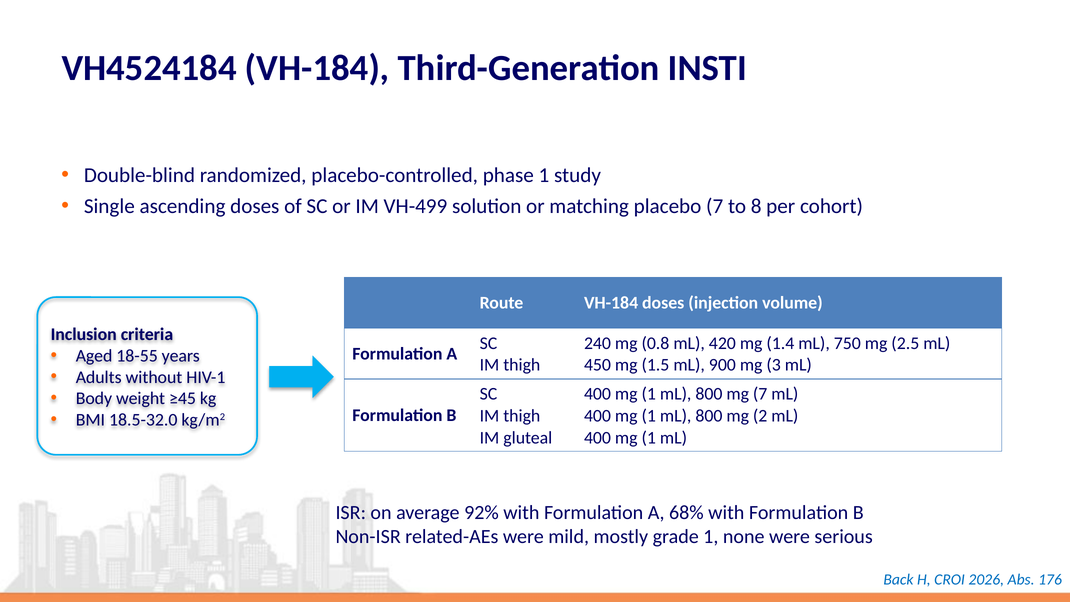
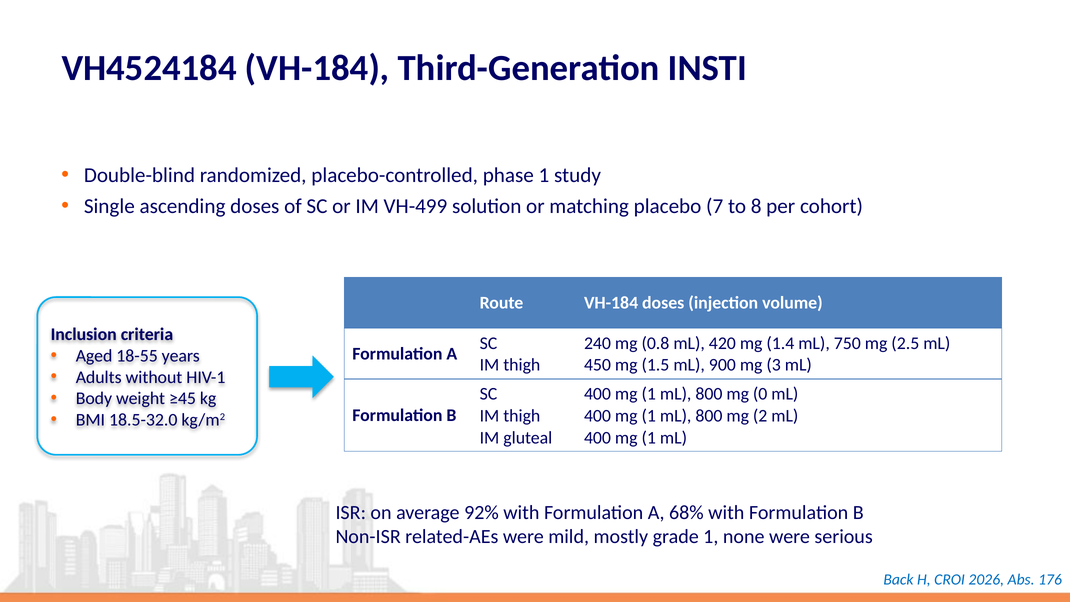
mg 7: 7 -> 0
